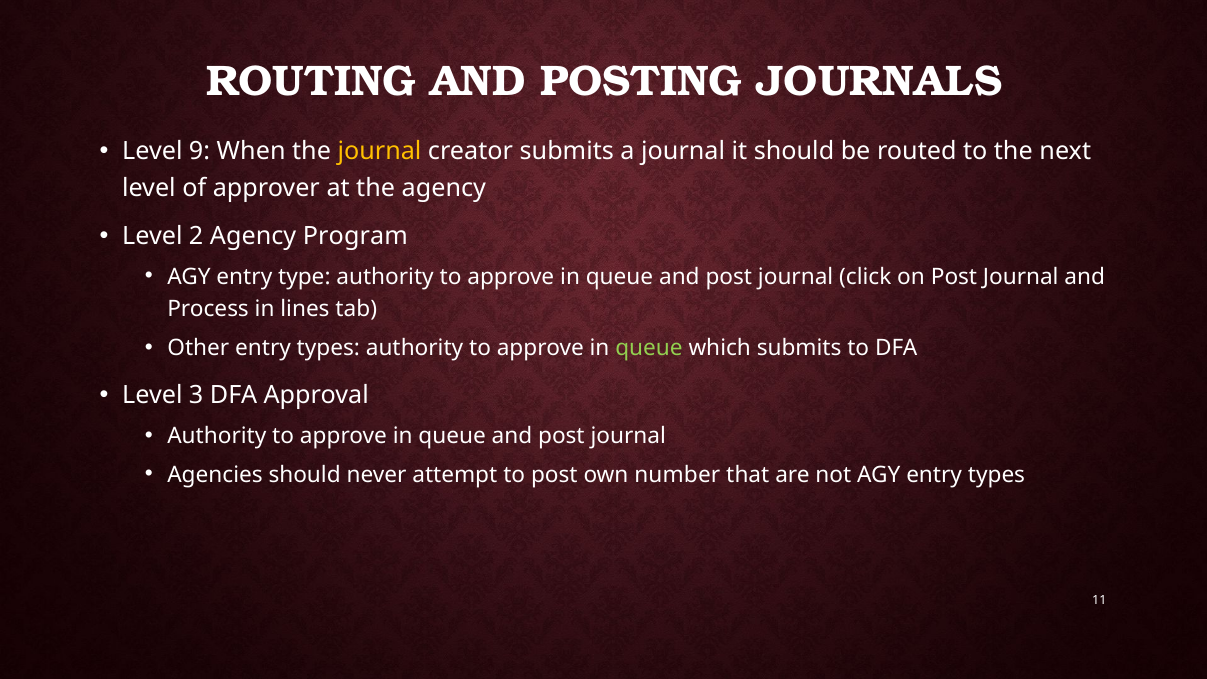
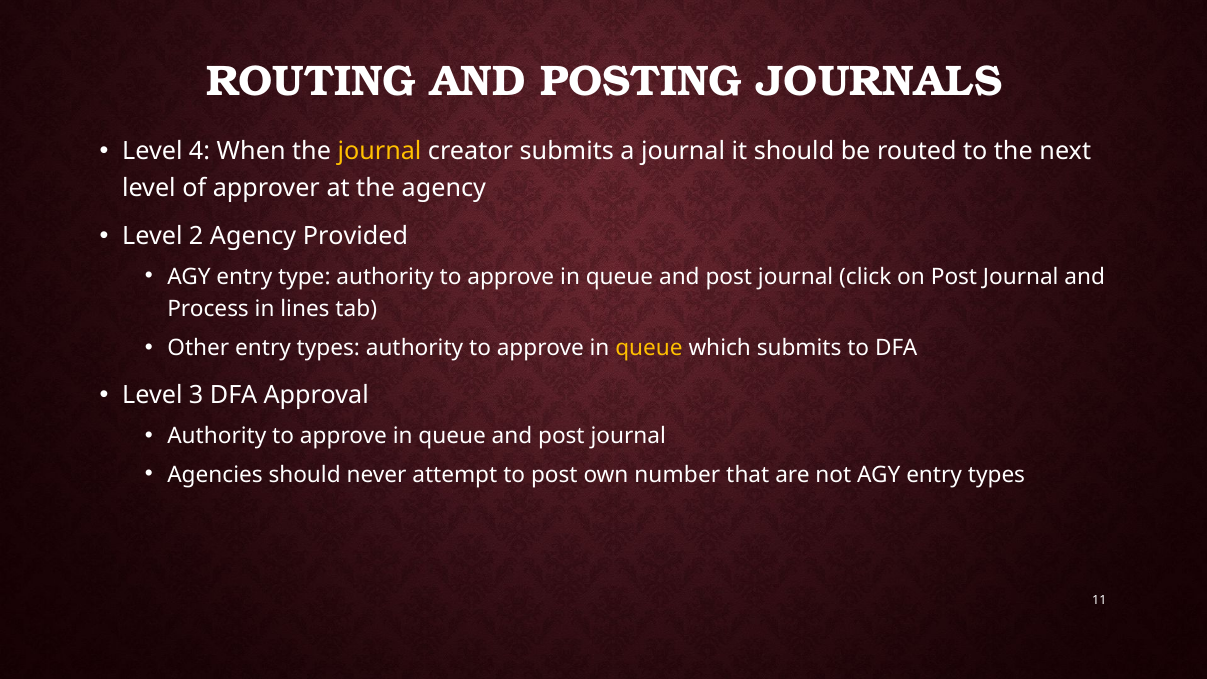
9: 9 -> 4
Program: Program -> Provided
queue at (649, 348) colour: light green -> yellow
